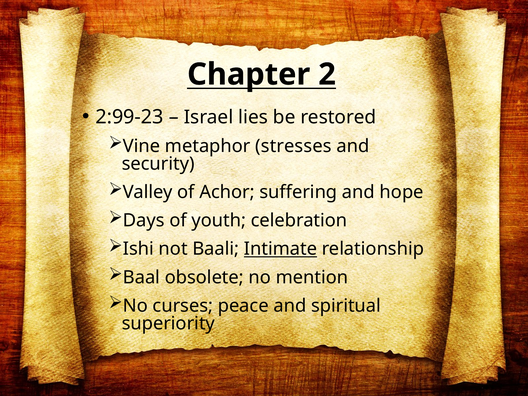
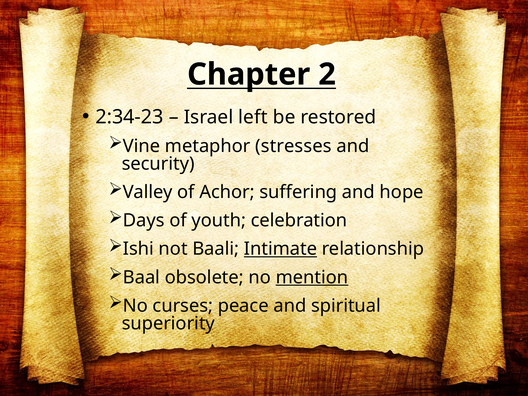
2:99-23: 2:99-23 -> 2:34-23
lies: lies -> left
mention underline: none -> present
